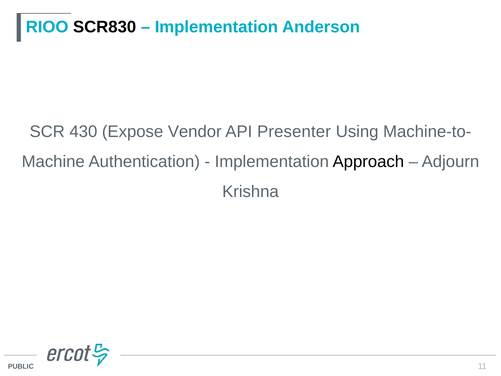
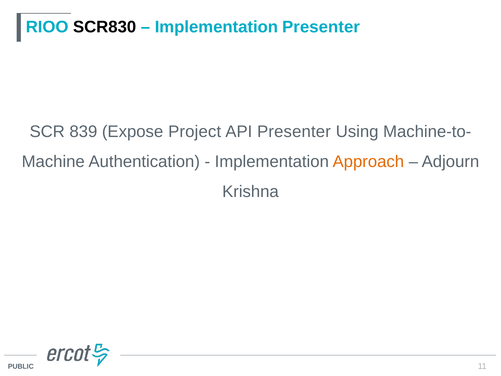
Implementation Anderson: Anderson -> Presenter
430: 430 -> 839
Vendor: Vendor -> Project
Approach colour: black -> orange
